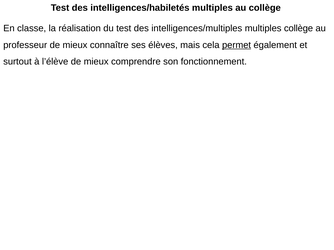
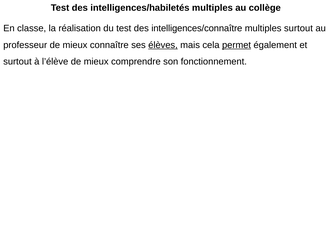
intelligences/multiples: intelligences/multiples -> intelligences/connaître
multiples collège: collège -> surtout
élèves underline: none -> present
